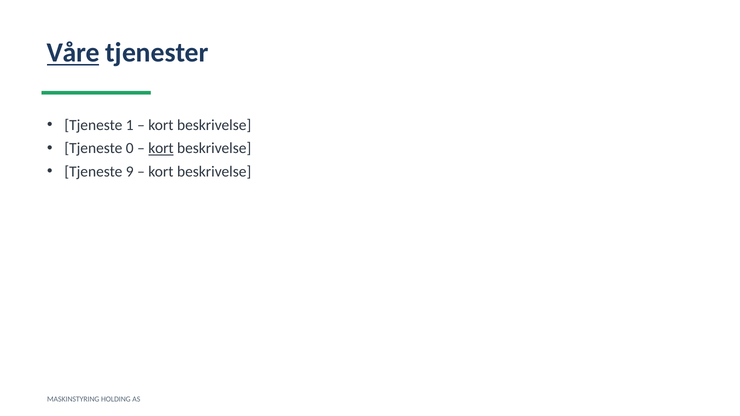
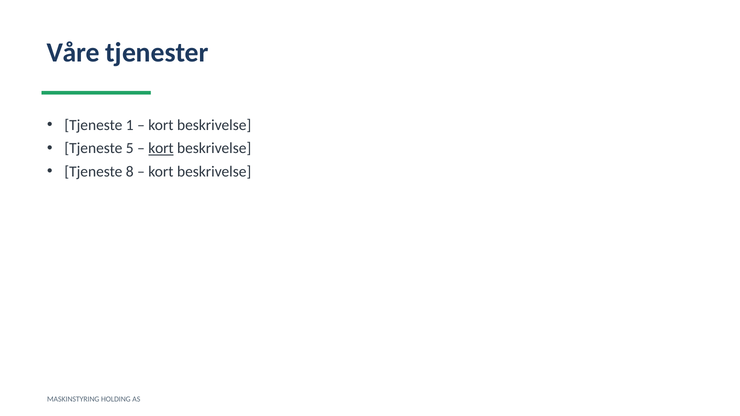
Våre underline: present -> none
0: 0 -> 5
9: 9 -> 8
